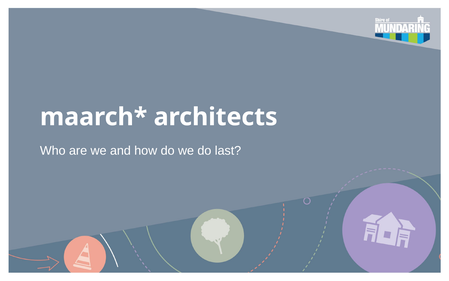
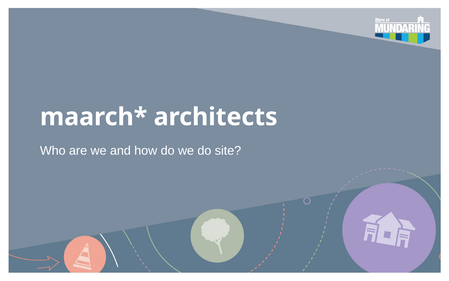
last: last -> site
